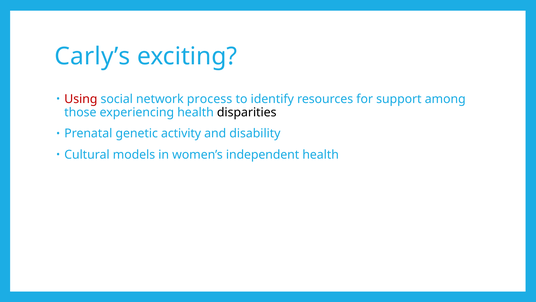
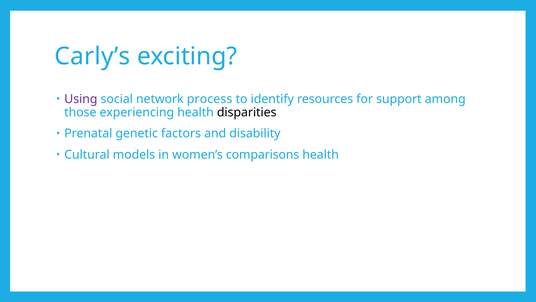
Using colour: red -> purple
activity: activity -> factors
independent: independent -> comparisons
